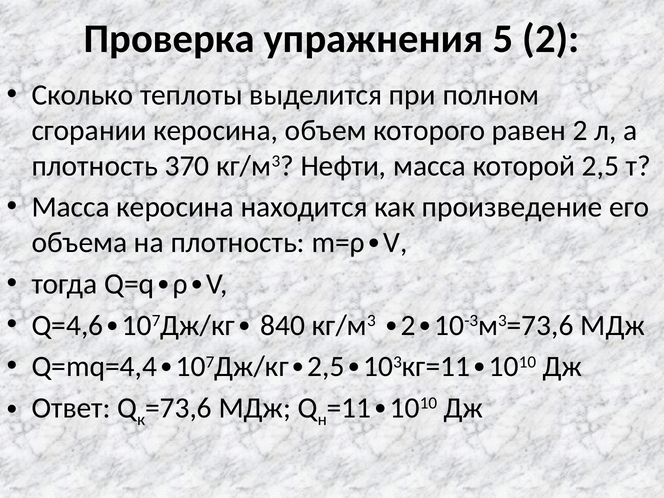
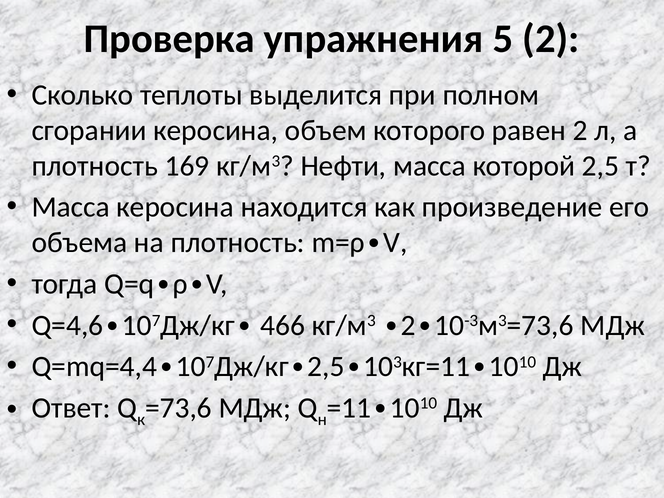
370: 370 -> 169
840: 840 -> 466
